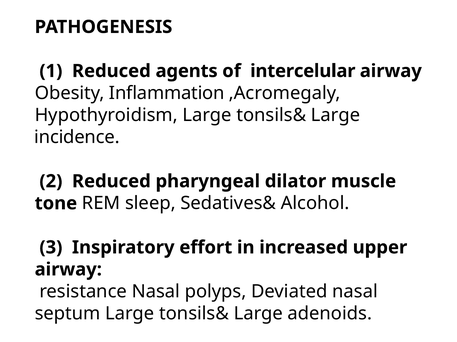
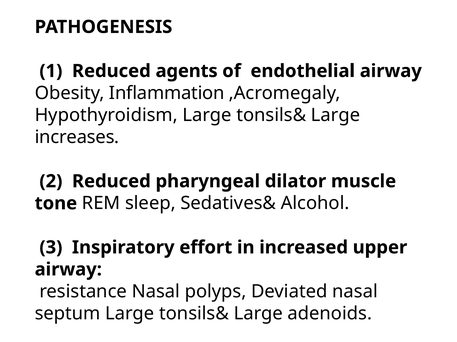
intercelular: intercelular -> endothelial
incidence: incidence -> increases
